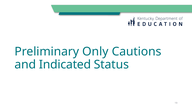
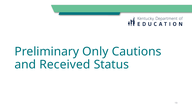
Indicated: Indicated -> Received
